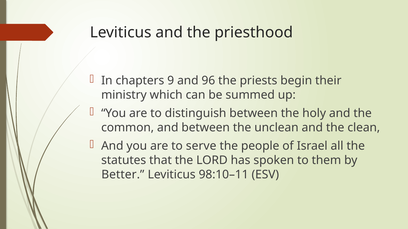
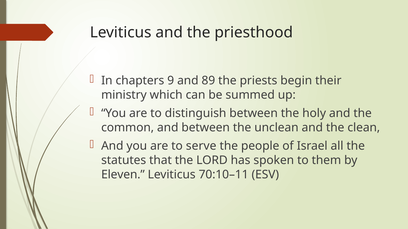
96: 96 -> 89
Better: Better -> Eleven
98:10–11: 98:10–11 -> 70:10–11
